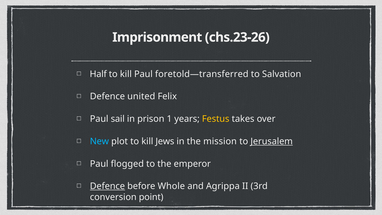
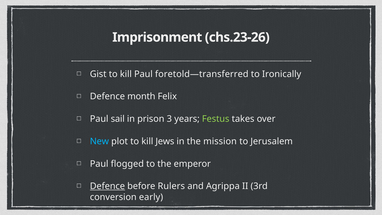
Half: Half -> Gist
Salvation: Salvation -> Ironically
united: united -> month
1: 1 -> 3
Festus colour: yellow -> light green
Jerusalem underline: present -> none
Whole: Whole -> Rulers
point: point -> early
